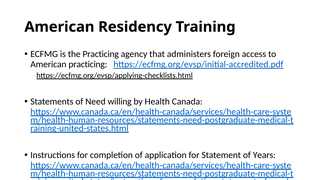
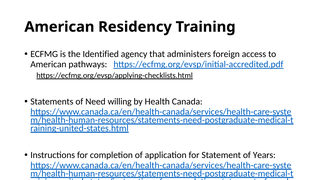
the Practicing: Practicing -> Identified
American practicing: practicing -> pathways
